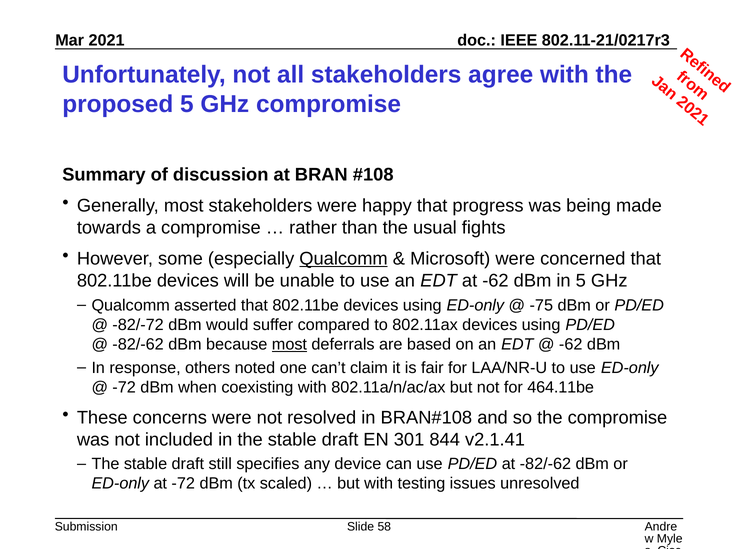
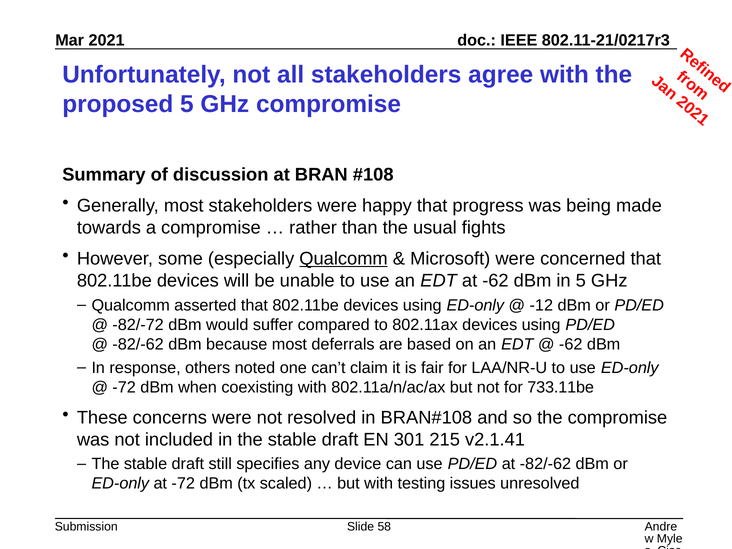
-75: -75 -> -12
most at (289, 344) underline: present -> none
464.11be: 464.11be -> 733.11be
844: 844 -> 215
